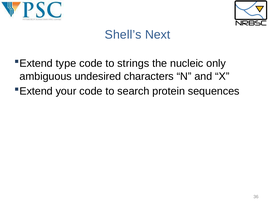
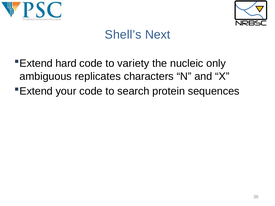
type: type -> hard
strings: strings -> variety
undesired: undesired -> replicates
